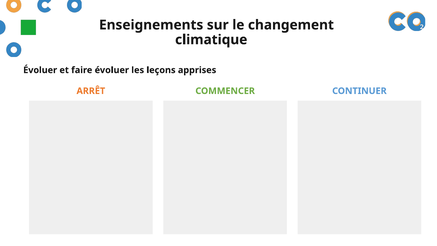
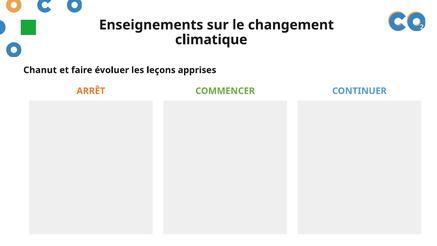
Évoluer at (40, 70): Évoluer -> Chanut
